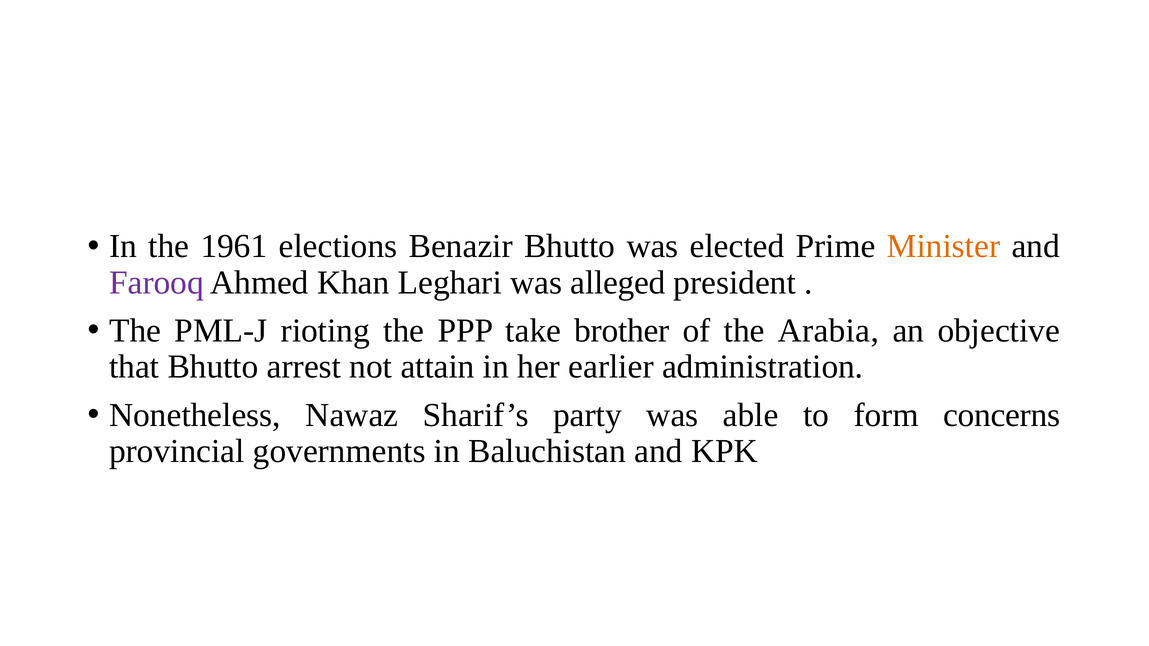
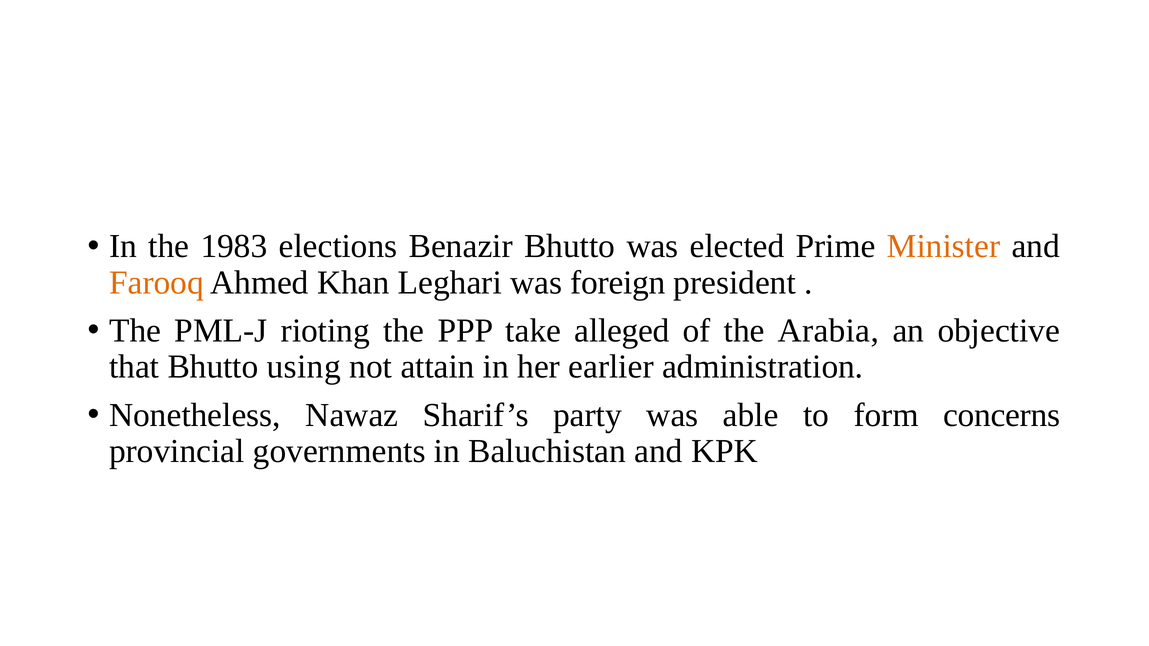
1961: 1961 -> 1983
Farooq colour: purple -> orange
alleged: alleged -> foreign
brother: brother -> alleged
arrest: arrest -> using
